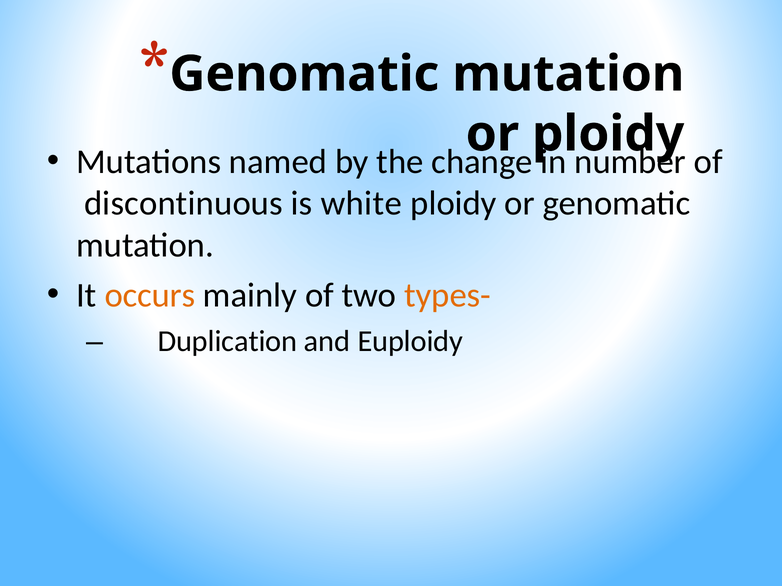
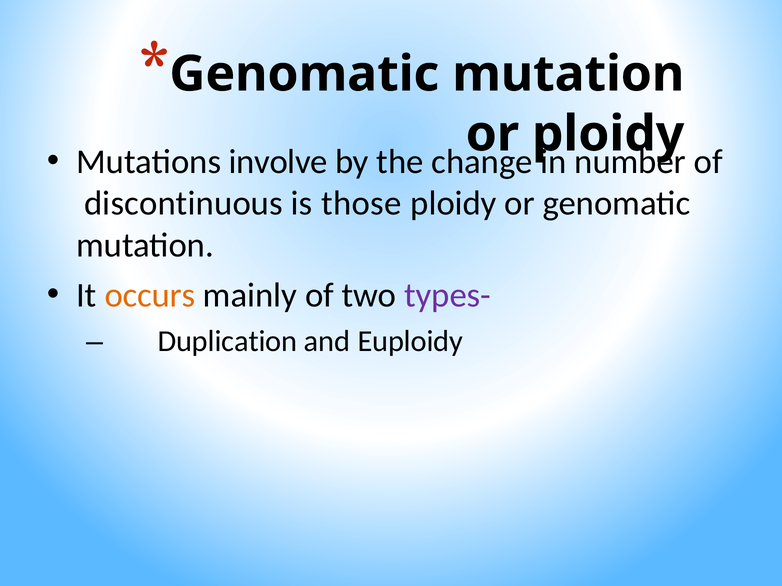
named: named -> involve
white: white -> those
types- colour: orange -> purple
